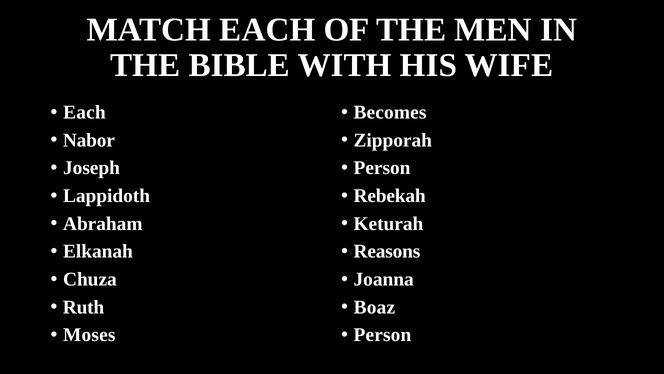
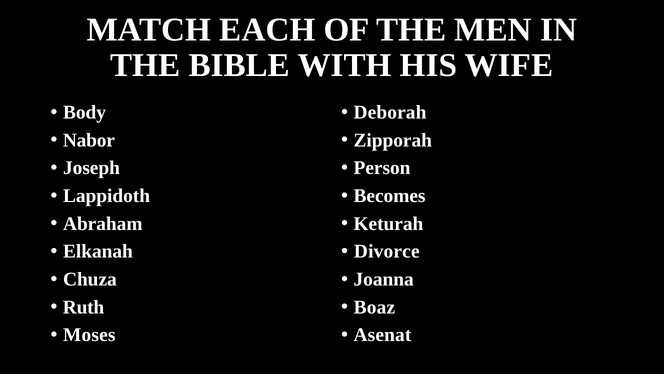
Each at (84, 112): Each -> Body
Becomes: Becomes -> Deborah
Rebekah: Rebekah -> Becomes
Reasons: Reasons -> Divorce
Person at (382, 335): Person -> Asenat
